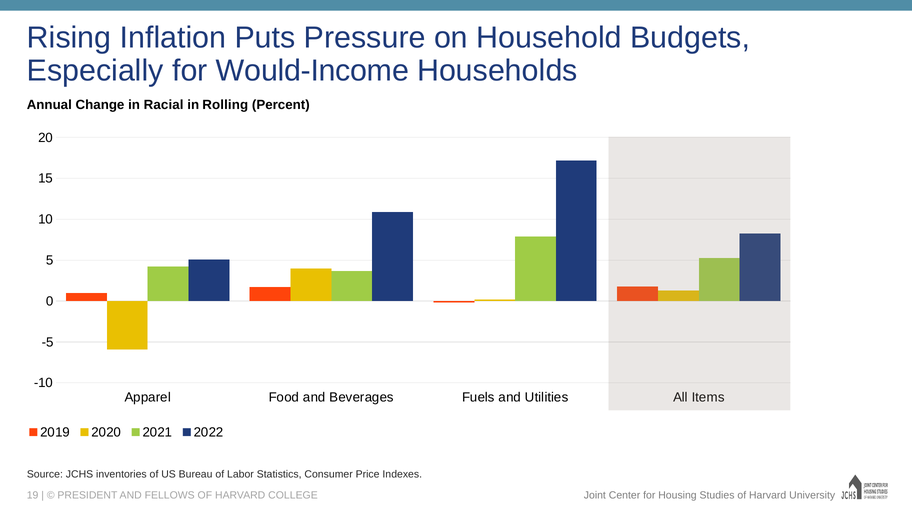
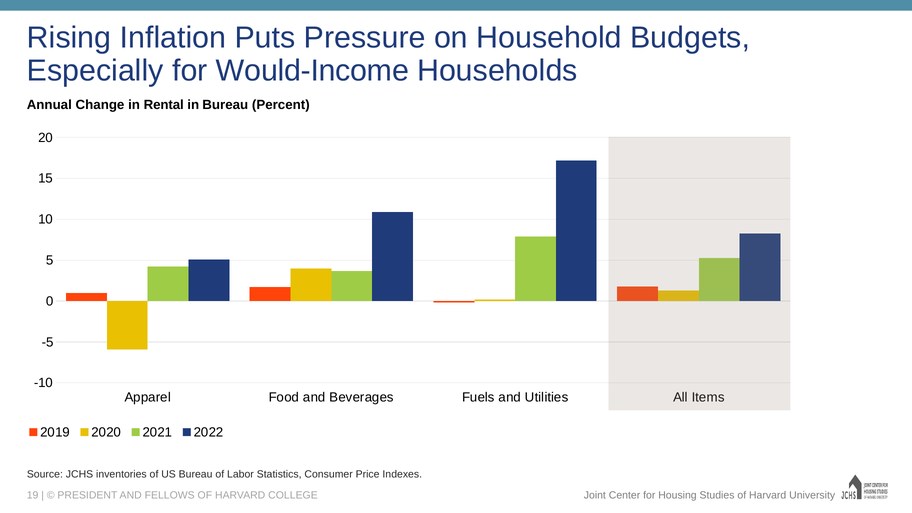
Racial: Racial -> Rental
in Rolling: Rolling -> Bureau
